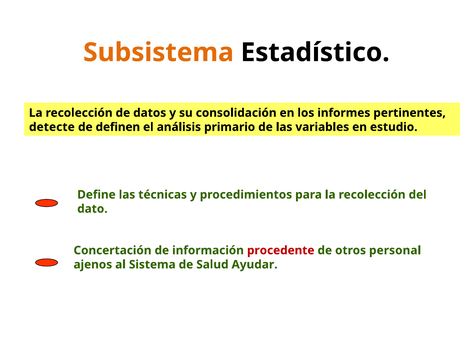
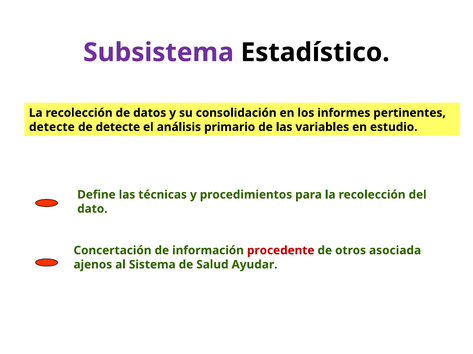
Subsistema colour: orange -> purple
de definen: definen -> detecte
personal: personal -> asociada
